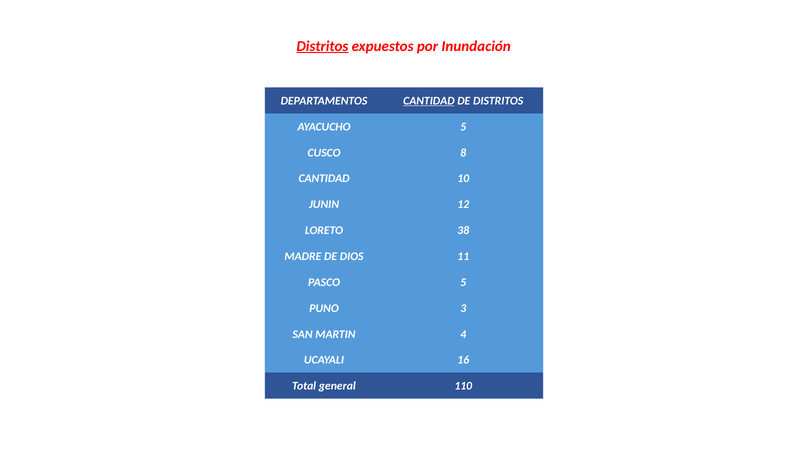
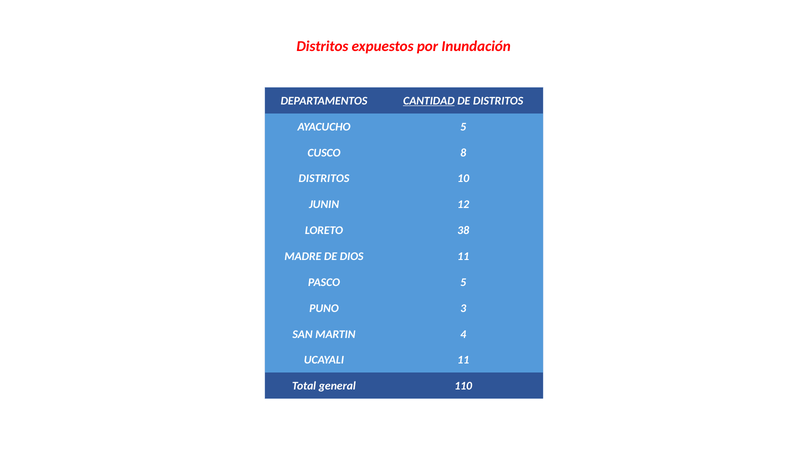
Distritos at (322, 46) underline: present -> none
CANTIDAD at (324, 179): CANTIDAD -> DISTRITOS
UCAYALI 16: 16 -> 11
